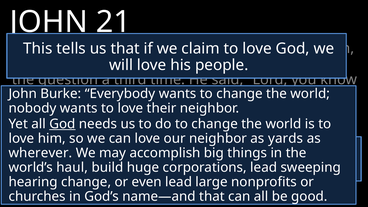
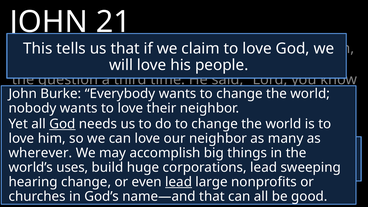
yards: yards -> many
haul: haul -> uses
lead at (179, 182) underline: none -> present
